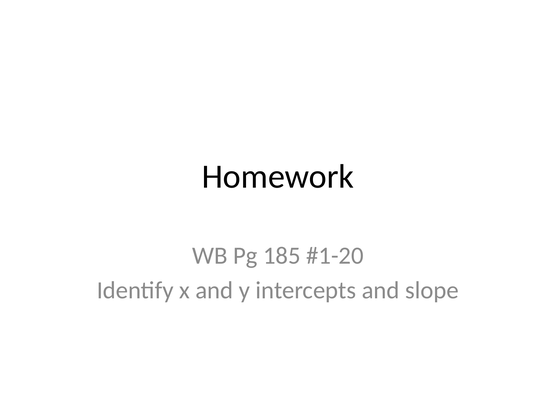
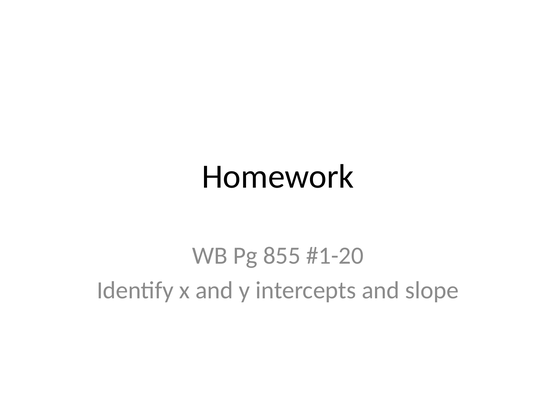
185: 185 -> 855
